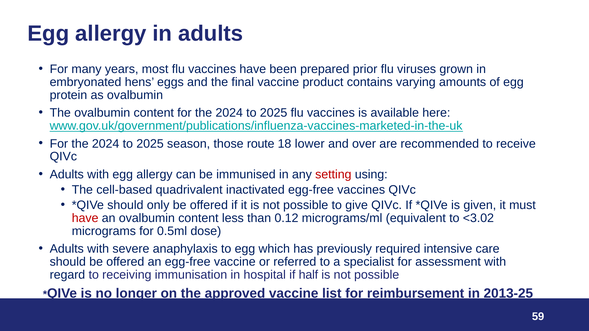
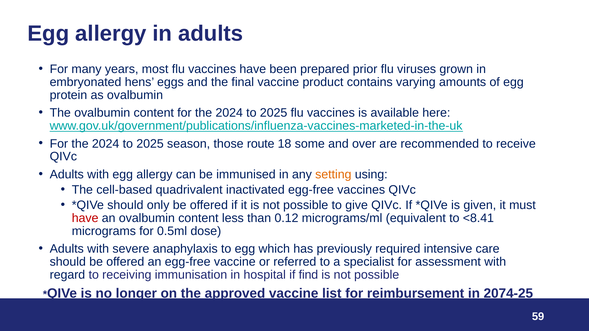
lower: lower -> some
setting colour: red -> orange
<3.02: <3.02 -> <8.41
half: half -> find
2013-25: 2013-25 -> 2074-25
